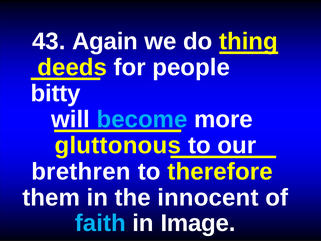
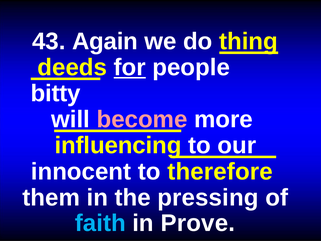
for underline: none -> present
become colour: light blue -> pink
gluttonous: gluttonous -> influencing
brethren: brethren -> innocent
innocent: innocent -> pressing
Image: Image -> Prove
